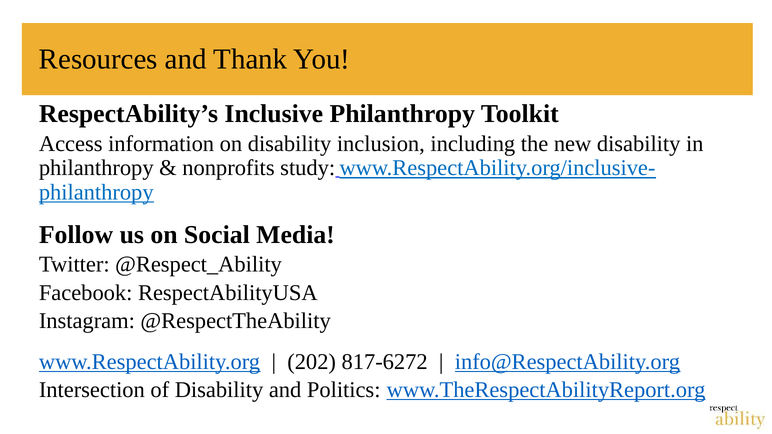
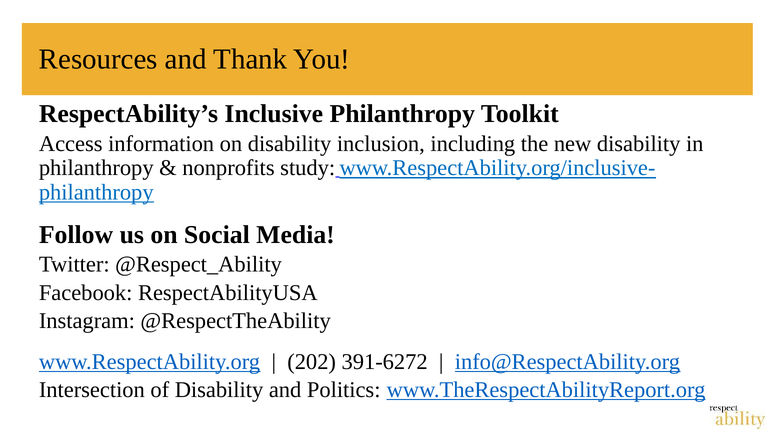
817-6272: 817-6272 -> 391-6272
